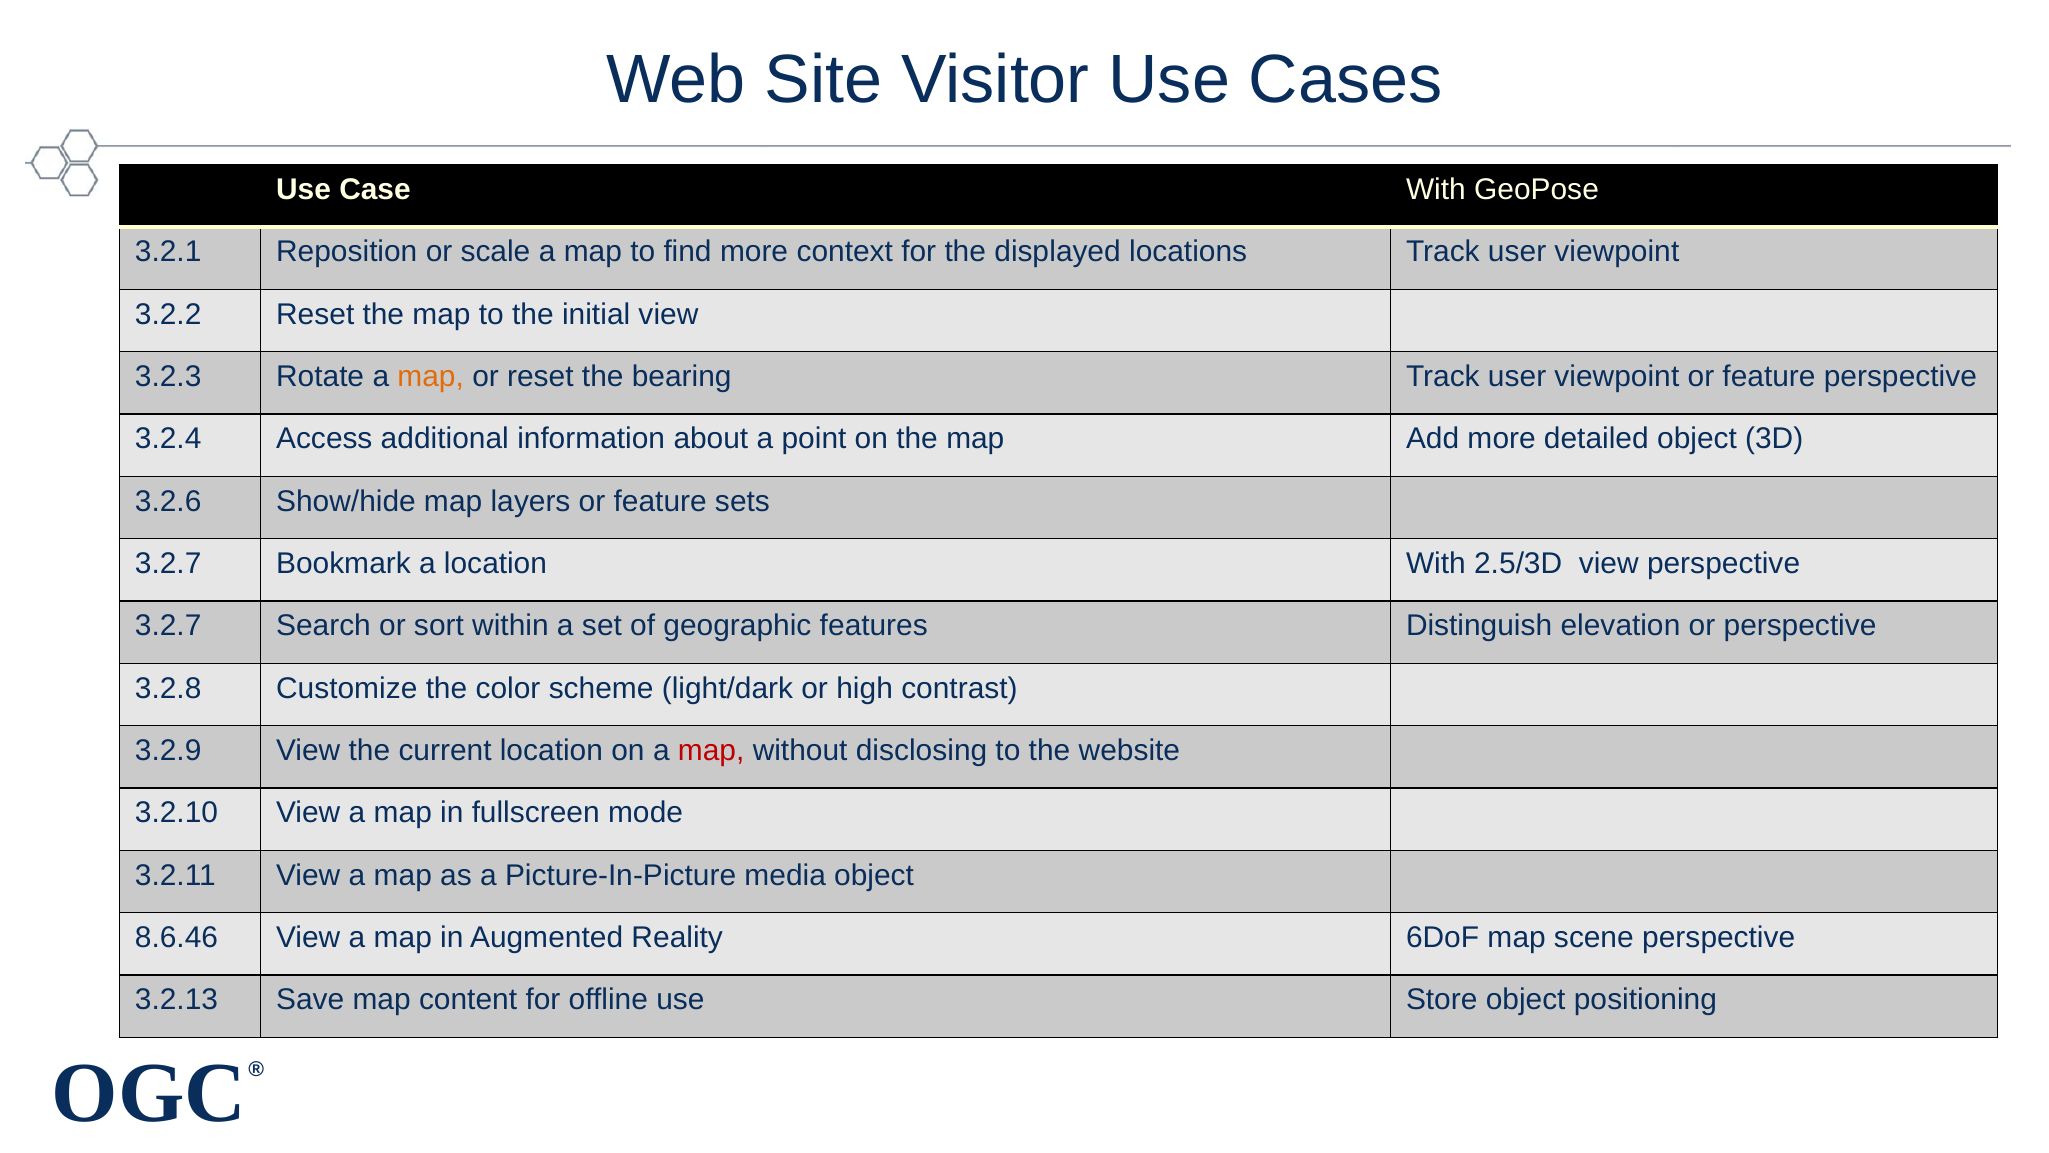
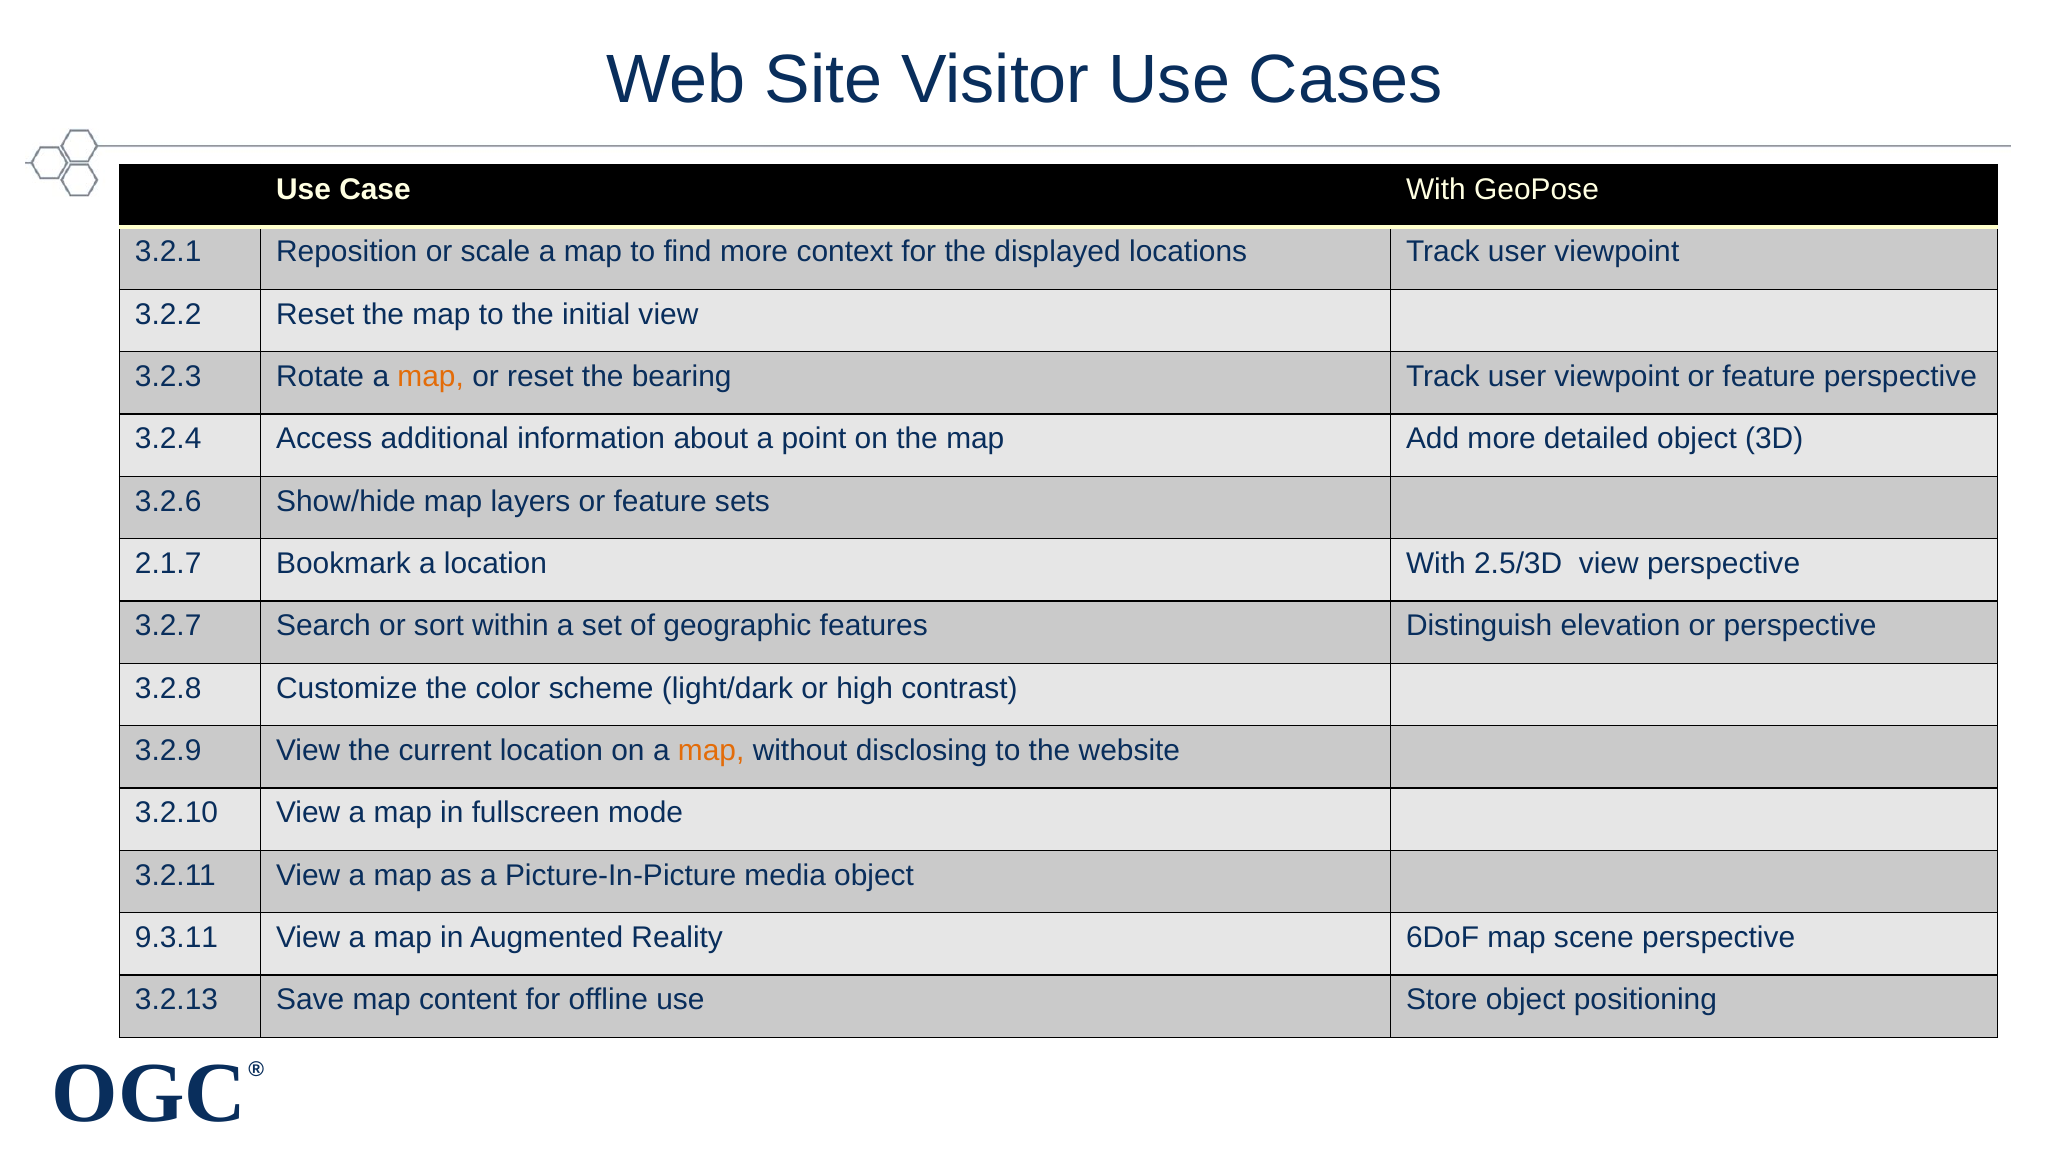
3.2.7 at (168, 563): 3.2.7 -> 2.1.7
map at (711, 750) colour: red -> orange
8.6.46: 8.6.46 -> 9.3.11
